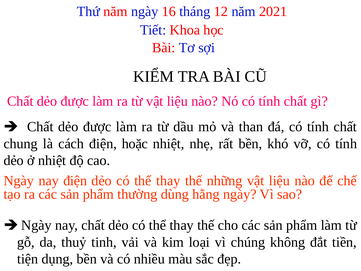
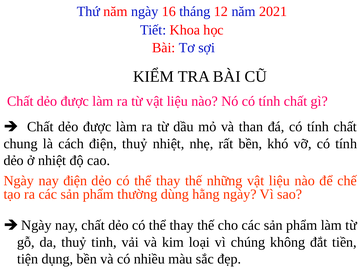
điện hoặc: hoặc -> thuỷ
